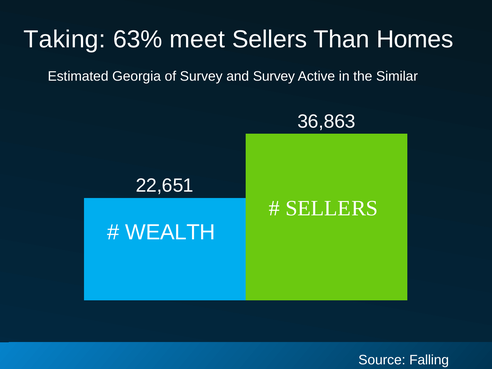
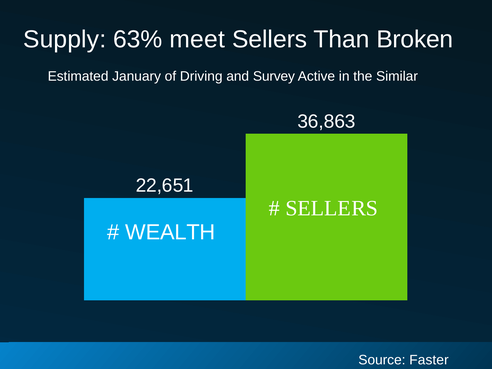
Taking: Taking -> Supply
Homes: Homes -> Broken
Georgia: Georgia -> January
of Survey: Survey -> Driving
Falling: Falling -> Faster
